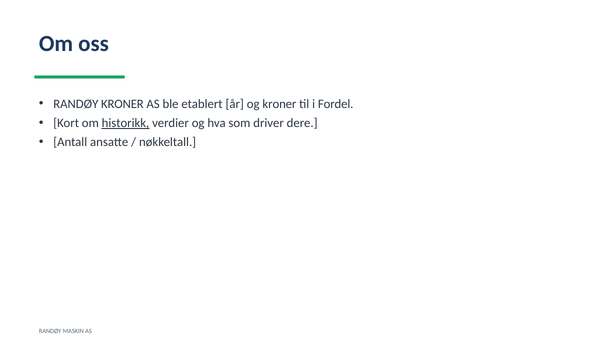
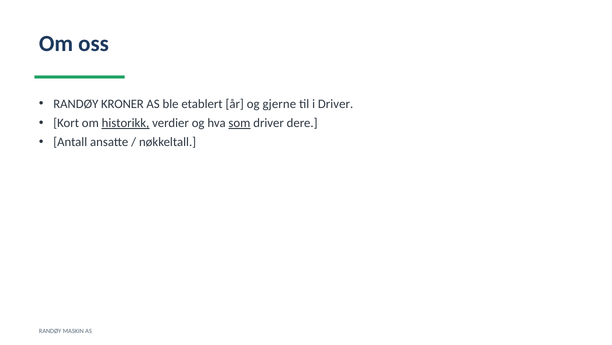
og kroner: kroner -> gjerne
i Fordel: Fordel -> Driver
som underline: none -> present
